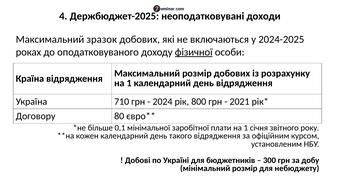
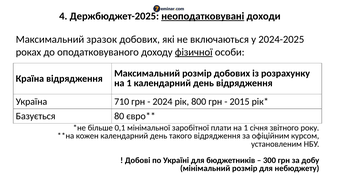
неоподатковувані underline: none -> present
2021: 2021 -> 2015
Договору: Договору -> Базується
